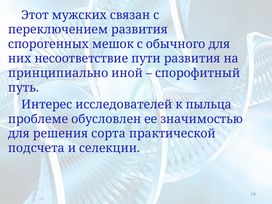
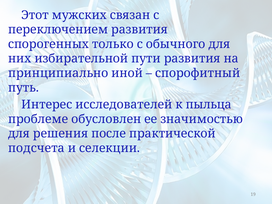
мешок: мешок -> только
несоответствие: несоответствие -> избирательной
сорта: сорта -> после
